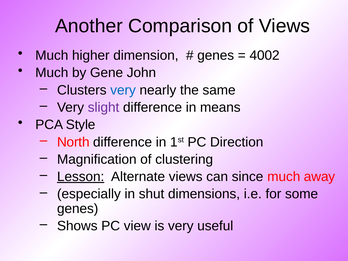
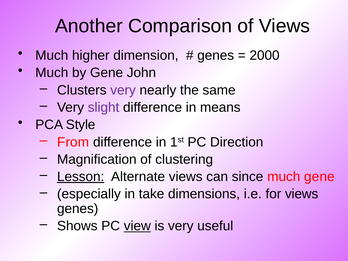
4002: 4002 -> 2000
very at (123, 90) colour: blue -> purple
North: North -> From
much away: away -> gene
shut: shut -> take
for some: some -> views
view underline: none -> present
